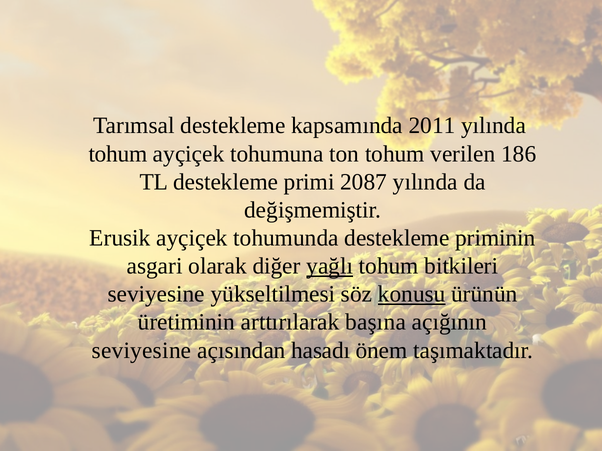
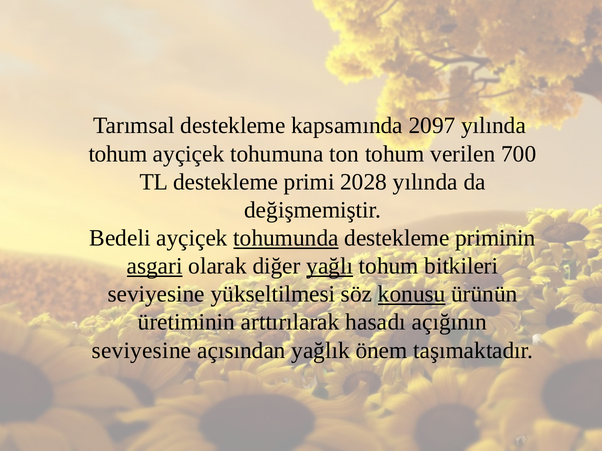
2011: 2011 -> 2097
186: 186 -> 700
2087: 2087 -> 2028
Erusik: Erusik -> Bedeli
tohumunda underline: none -> present
asgari underline: none -> present
başına: başına -> hasadı
hasadı: hasadı -> yağlık
